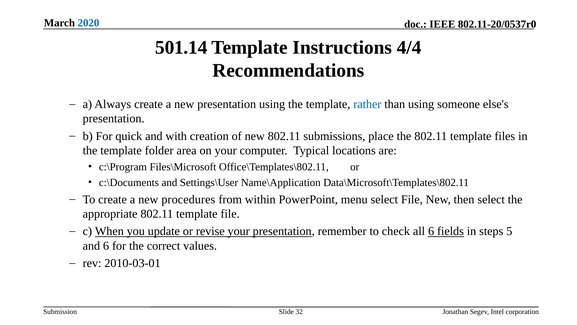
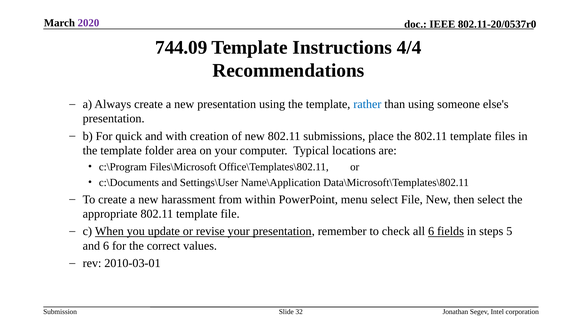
2020 colour: blue -> purple
501.14: 501.14 -> 744.09
procedures: procedures -> harassment
